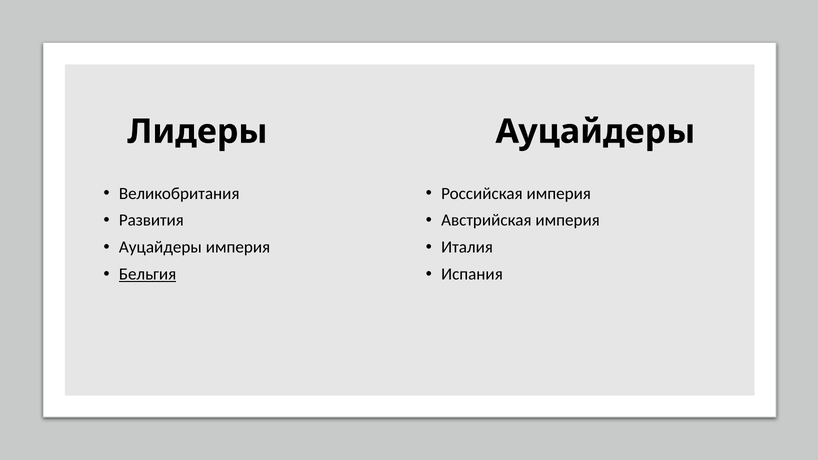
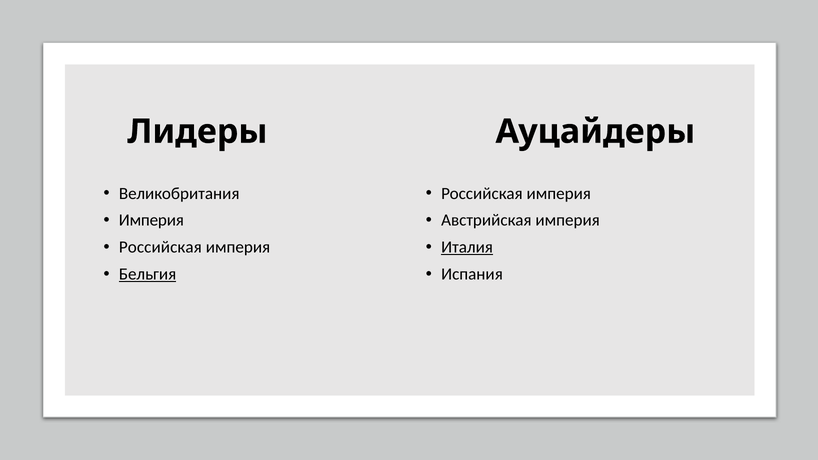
Развития at (151, 220): Развития -> Империя
Ауцайдеры at (160, 247): Ауцайдеры -> Российская
Италия underline: none -> present
